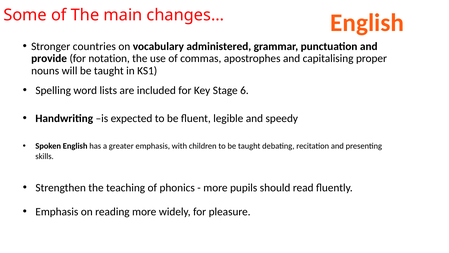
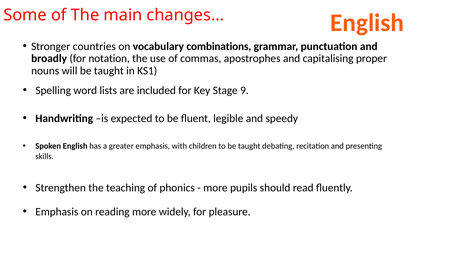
administered: administered -> combinations
provide: provide -> broadly
6: 6 -> 9
